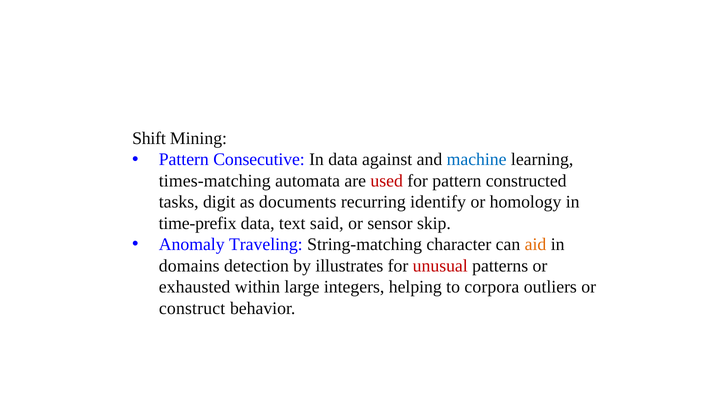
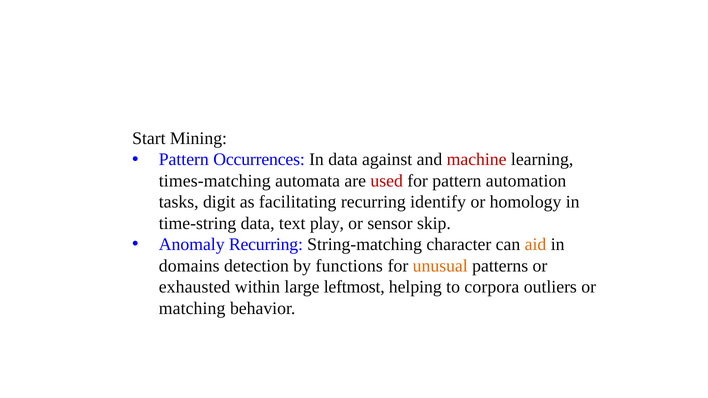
Shift: Shift -> Start
Consecutive: Consecutive -> Occurrences
machine colour: blue -> red
constructed: constructed -> automation
documents: documents -> facilitating
time-prefix: time-prefix -> time-string
said: said -> play
Anomaly Traveling: Traveling -> Recurring
illustrates: illustrates -> functions
unusual colour: red -> orange
integers: integers -> leftmost
construct: construct -> matching
